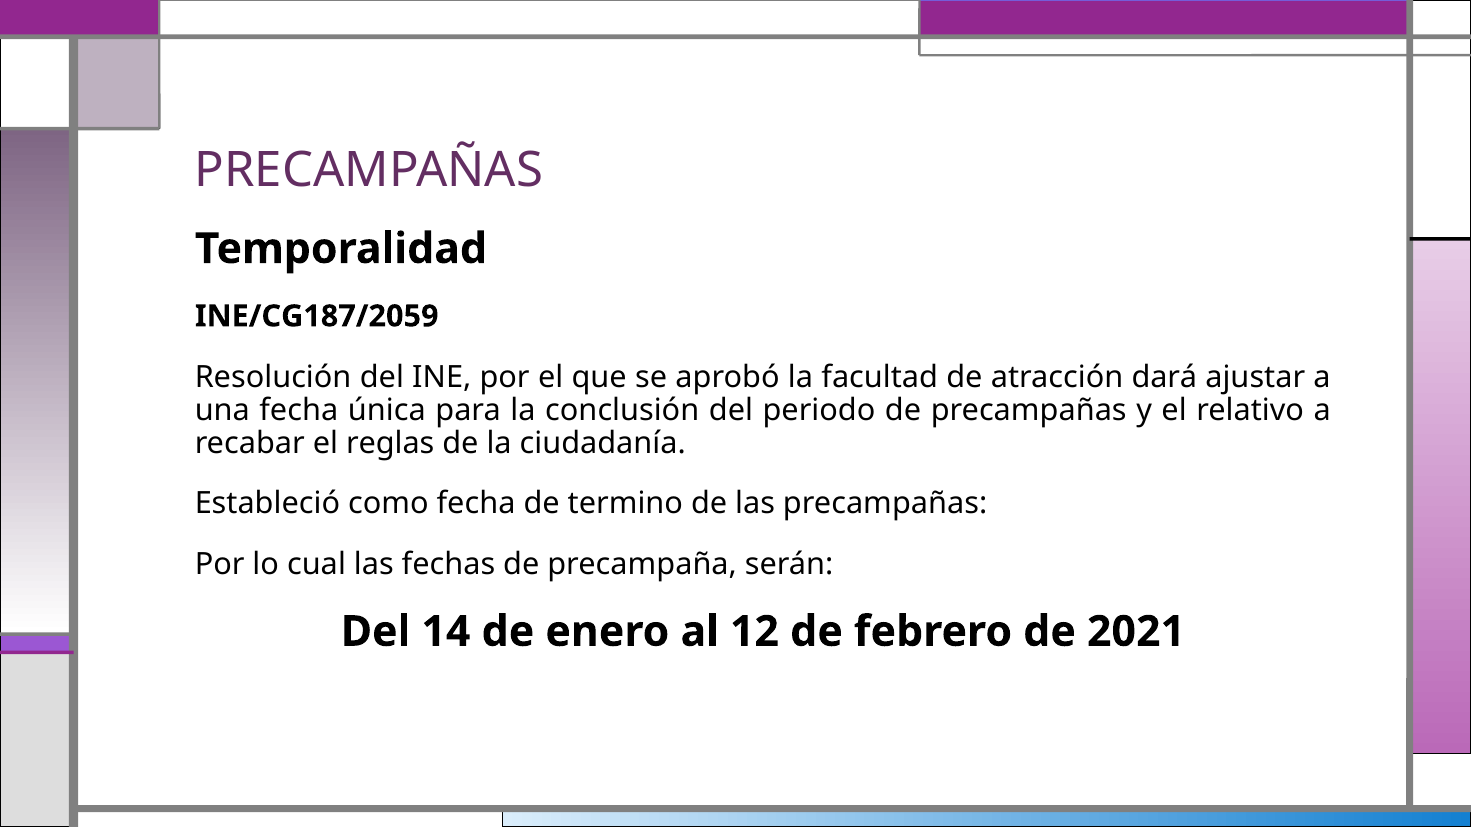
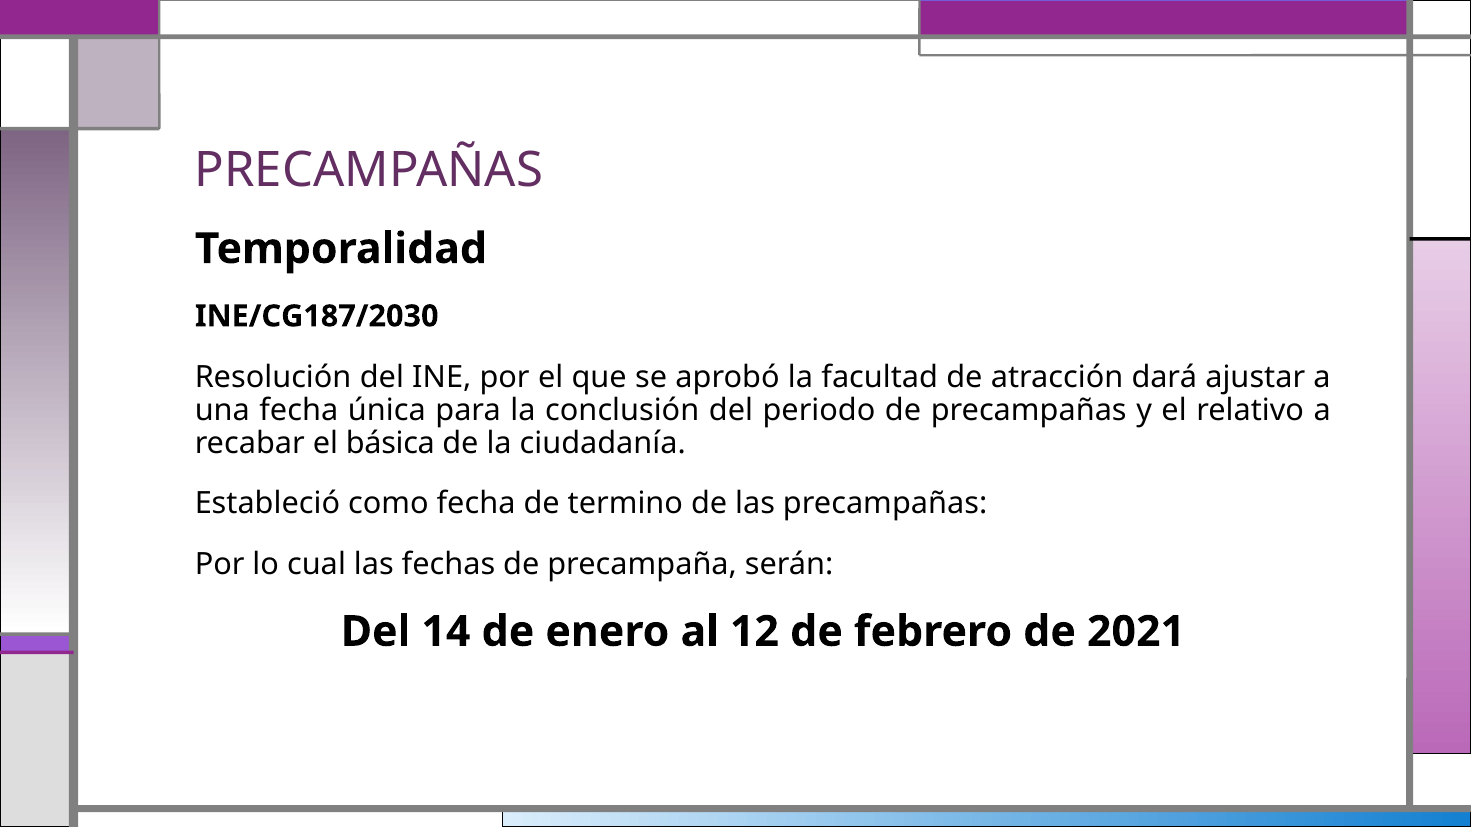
INE/CG187/2059: INE/CG187/2059 -> INE/CG187/2030
reglas: reglas -> básica
